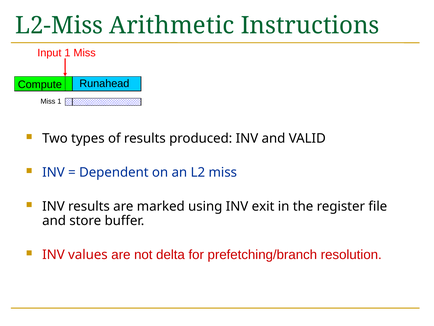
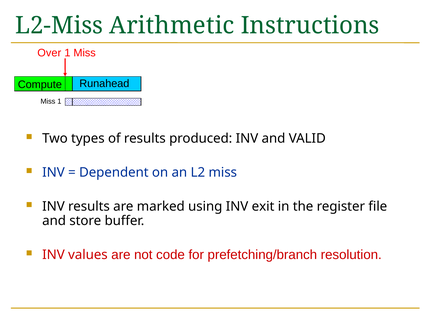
Input: Input -> Over
delta: delta -> code
